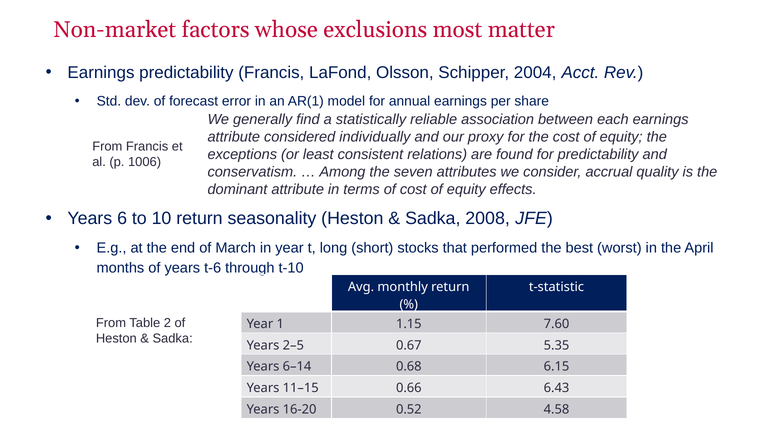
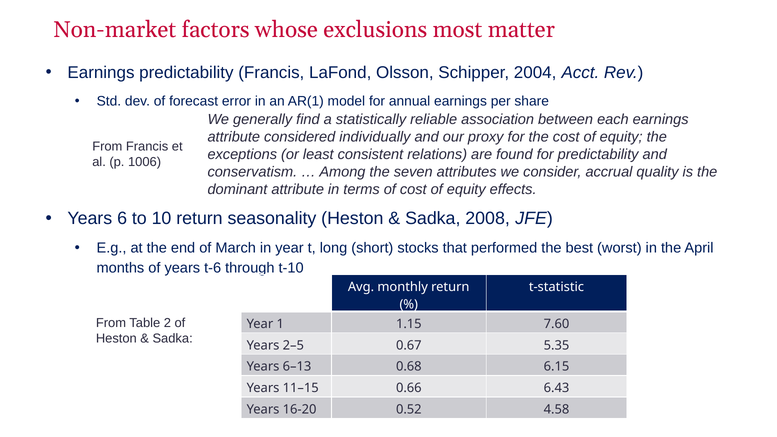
6–14: 6–14 -> 6–13
